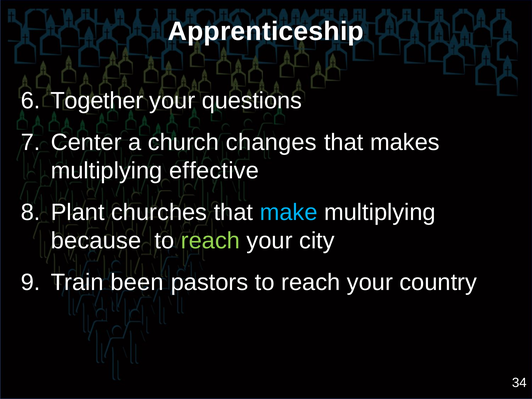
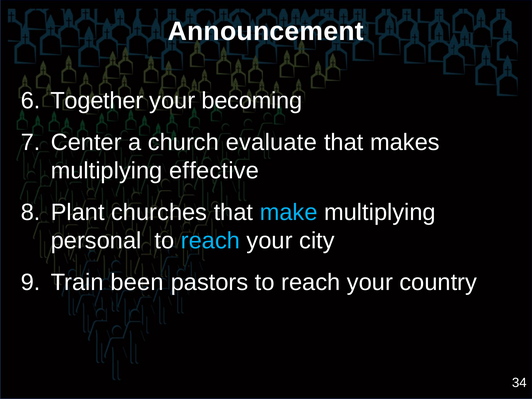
Apprenticeship: Apprenticeship -> Announcement
questions: questions -> becoming
changes: changes -> evaluate
because: because -> personal
reach at (210, 241) colour: light green -> light blue
